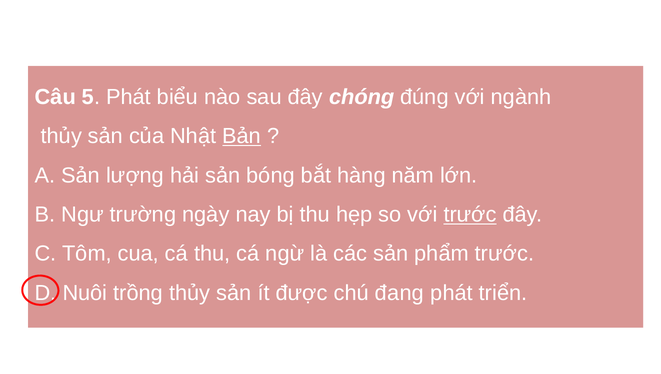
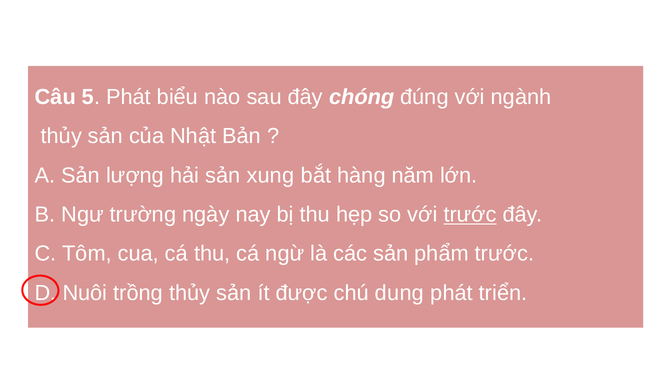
Bản underline: present -> none
bóng: bóng -> xung
đang: đang -> dung
